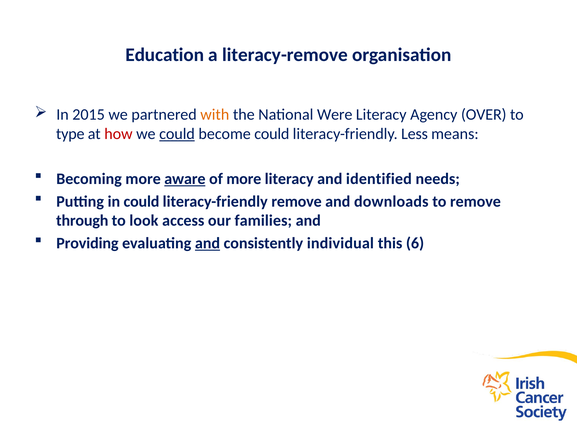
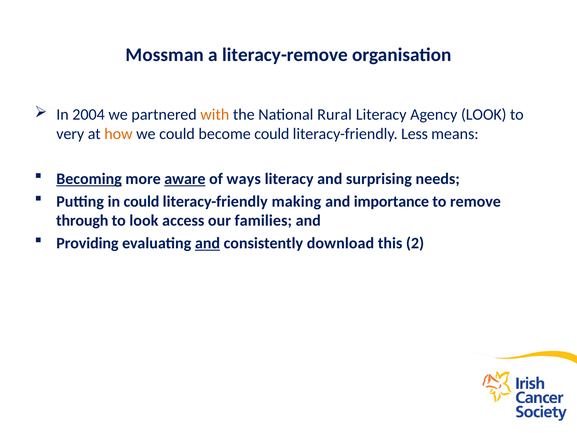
Education: Education -> Mossman
2015: 2015 -> 2004
Were: Were -> Rural
Agency OVER: OVER -> LOOK
type: type -> very
how colour: red -> orange
could at (177, 134) underline: present -> none
Becoming underline: none -> present
of more: more -> ways
identified: identified -> surprising
literacy-friendly remove: remove -> making
downloads: downloads -> importance
individual: individual -> download
6: 6 -> 2
